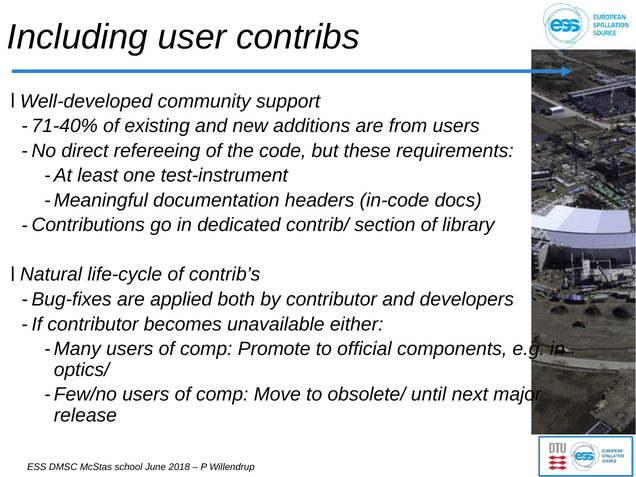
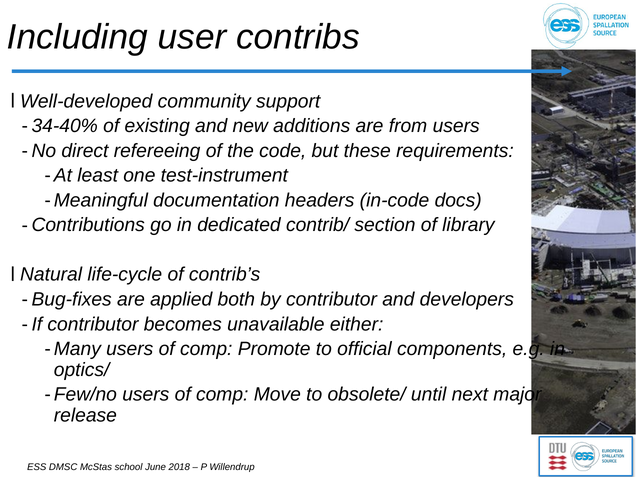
71-40%: 71-40% -> 34-40%
